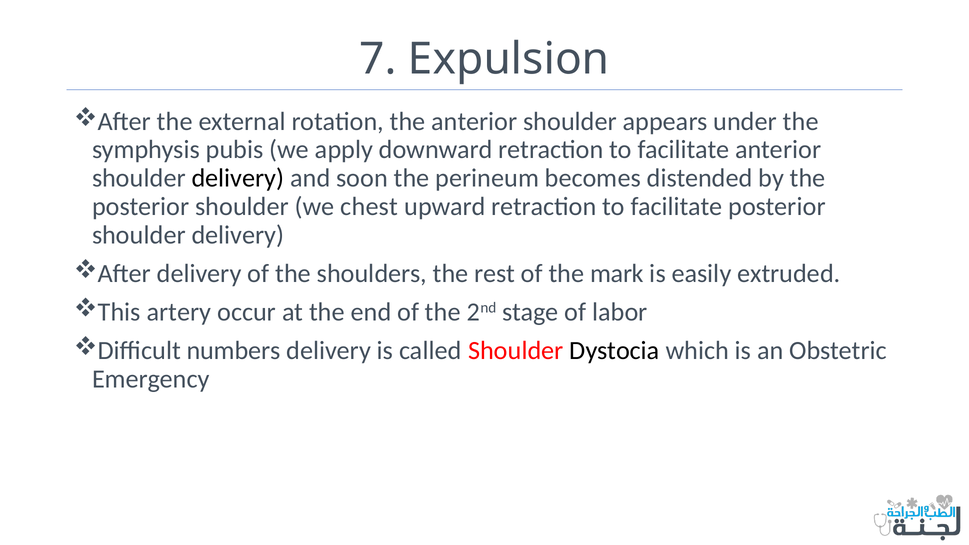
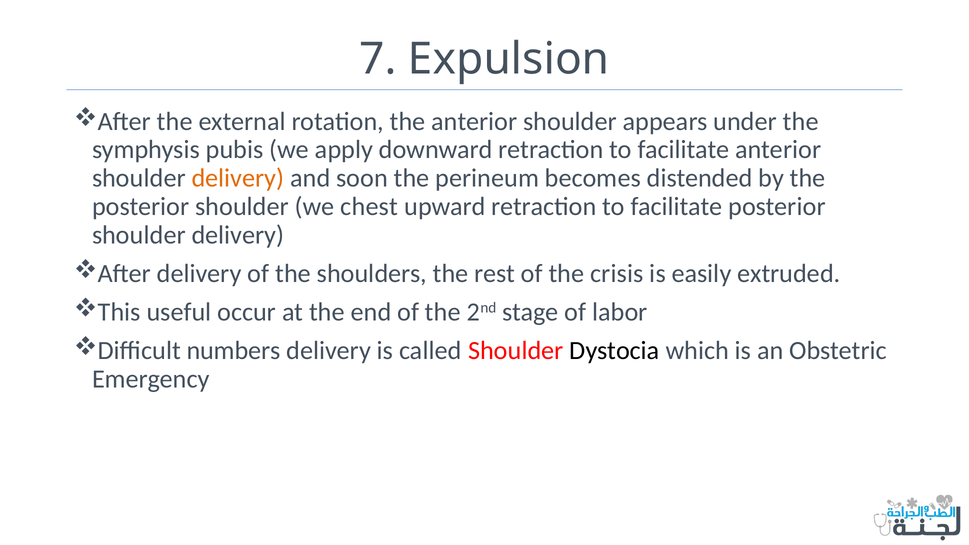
delivery at (238, 178) colour: black -> orange
mark: mark -> crisis
artery: artery -> useful
